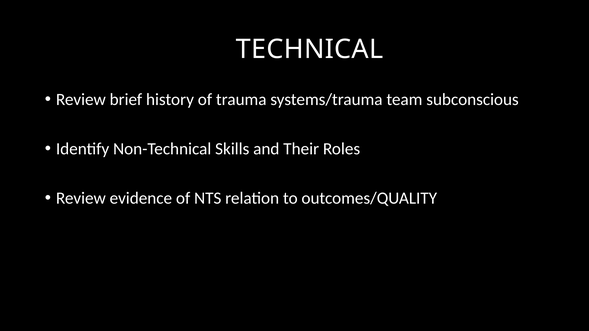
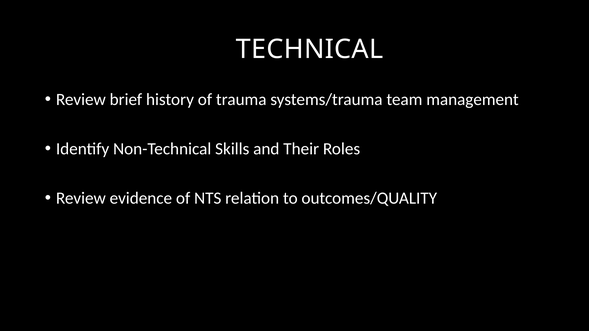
subconscious: subconscious -> management
